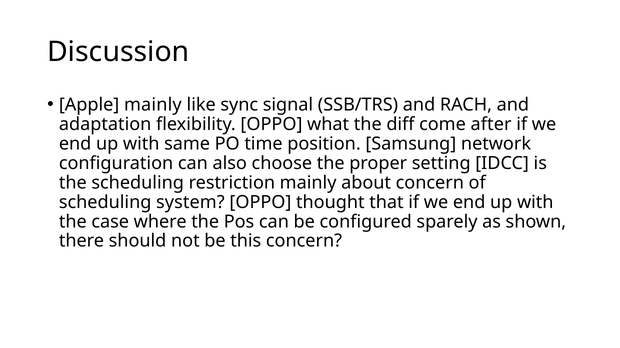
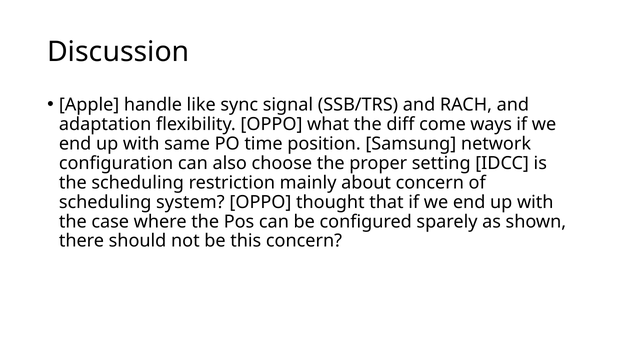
Apple mainly: mainly -> handle
after: after -> ways
